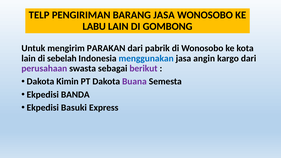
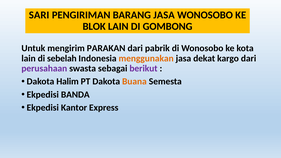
TELP: TELP -> SARI
LABU: LABU -> BLOK
menggunakan colour: blue -> orange
angin: angin -> dekat
Kimin: Kimin -> Halim
Buana colour: purple -> orange
Basuki: Basuki -> Kantor
